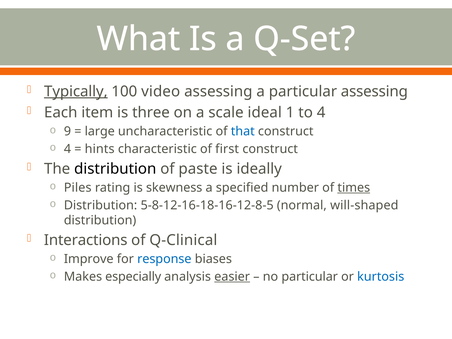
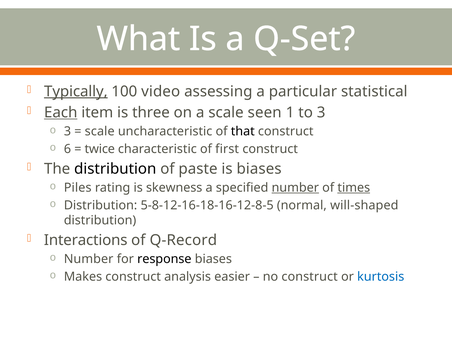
particular assessing: assessing -> statistical
Each underline: none -> present
ideal: ideal -> seen
to 4: 4 -> 3
9 at (67, 131): 9 -> 3
large at (100, 131): large -> scale
that colour: blue -> black
4 at (67, 149): 4 -> 6
hints: hints -> twice
is ideally: ideally -> biases
number at (295, 188) underline: none -> present
Q-Clinical: Q-Clinical -> Q-Record
Improve at (89, 259): Improve -> Number
response colour: blue -> black
Makes especially: especially -> construct
easier underline: present -> none
no particular: particular -> construct
